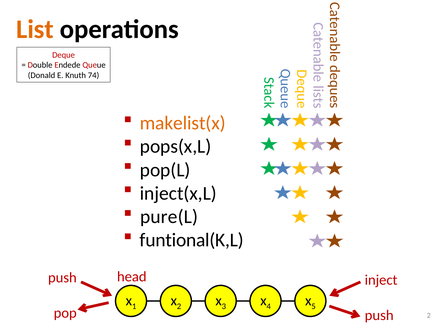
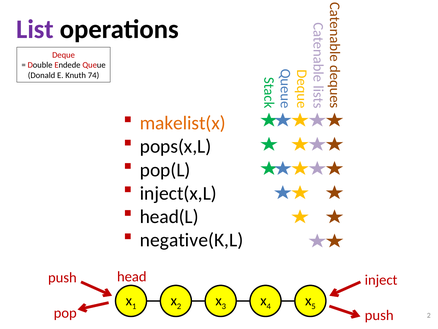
List colour: orange -> purple
pure(L: pure(L -> head(L
funtional(K,L: funtional(K,L -> negative(K,L
